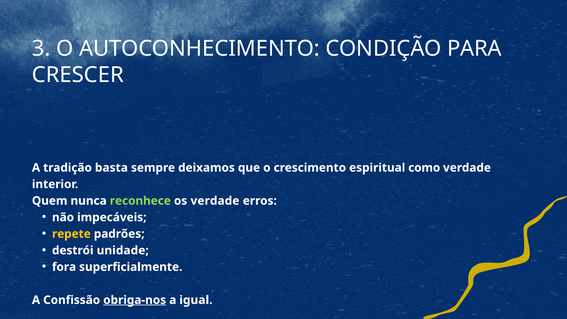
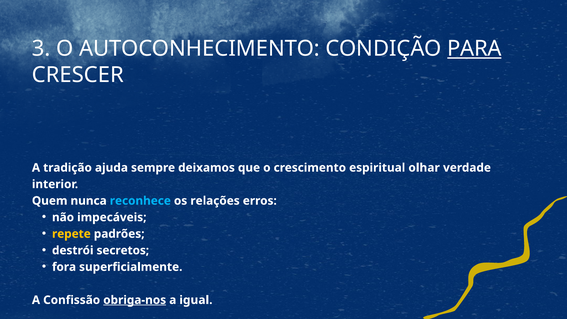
PARA underline: none -> present
basta: basta -> ajuda
como: como -> olhar
reconhece colour: light green -> light blue
os verdade: verdade -> relações
unidade: unidade -> secretos
